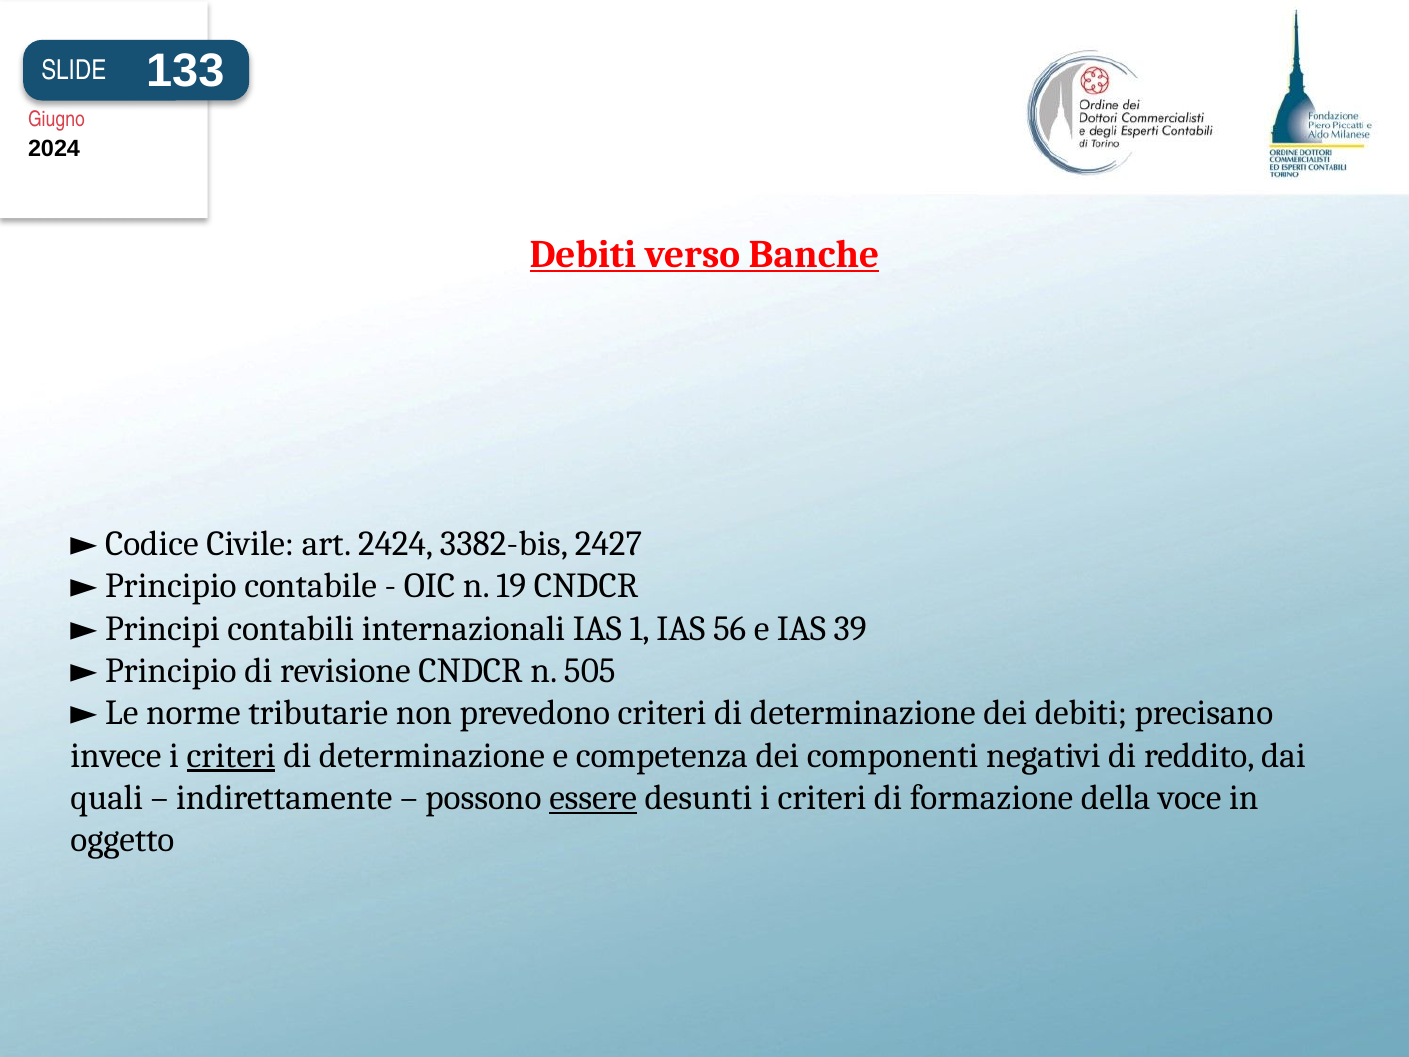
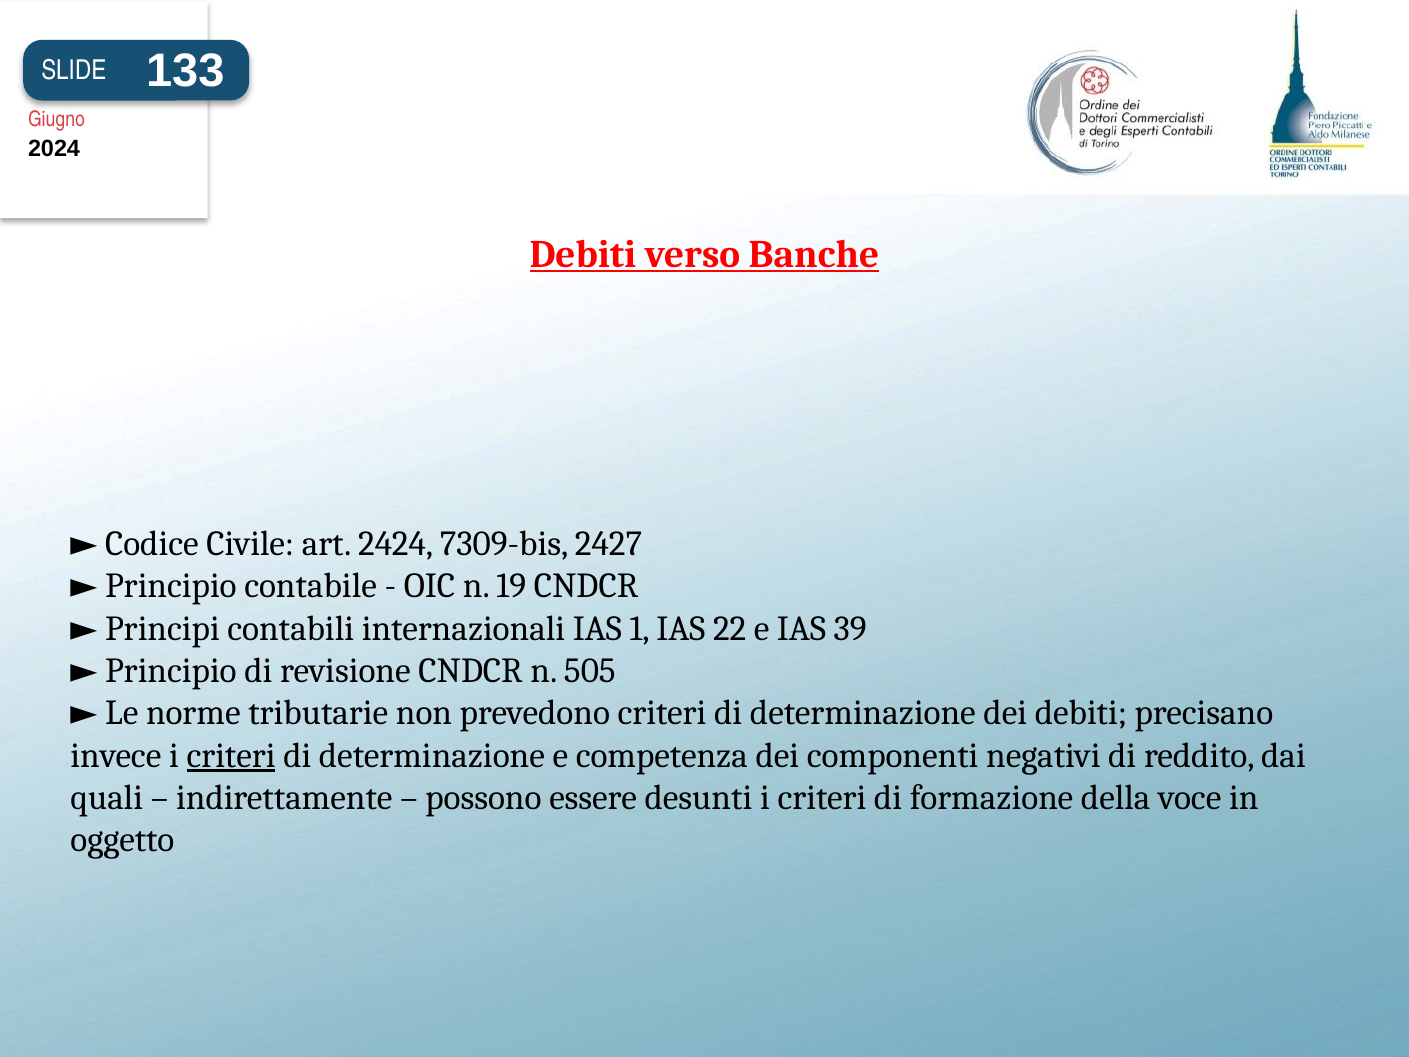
3382-bis: 3382-bis -> 7309-bis
56: 56 -> 22
essere underline: present -> none
